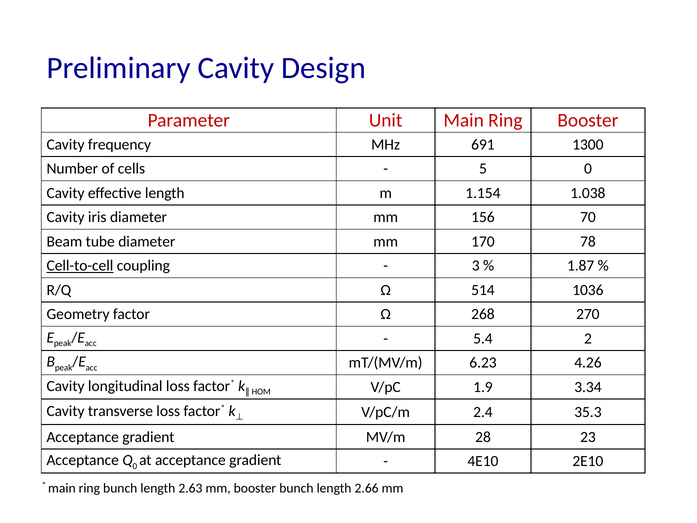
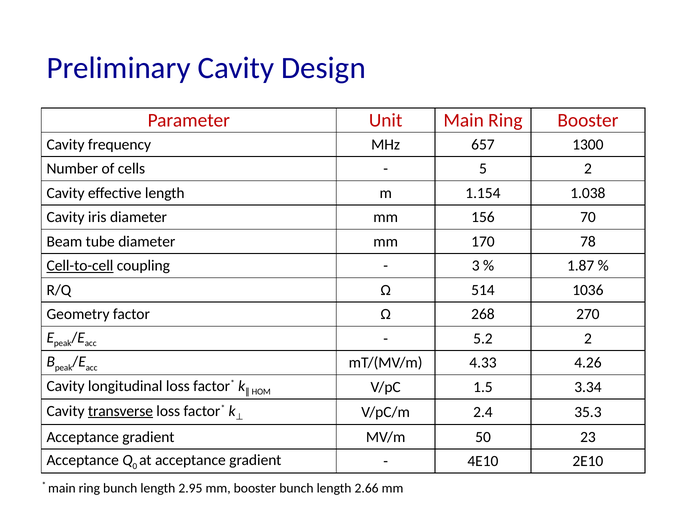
691: 691 -> 657
5 0: 0 -> 2
5.4: 5.4 -> 5.2
6.23: 6.23 -> 4.33
1.9: 1.9 -> 1.5
transverse underline: none -> present
28: 28 -> 50
2.63: 2.63 -> 2.95
